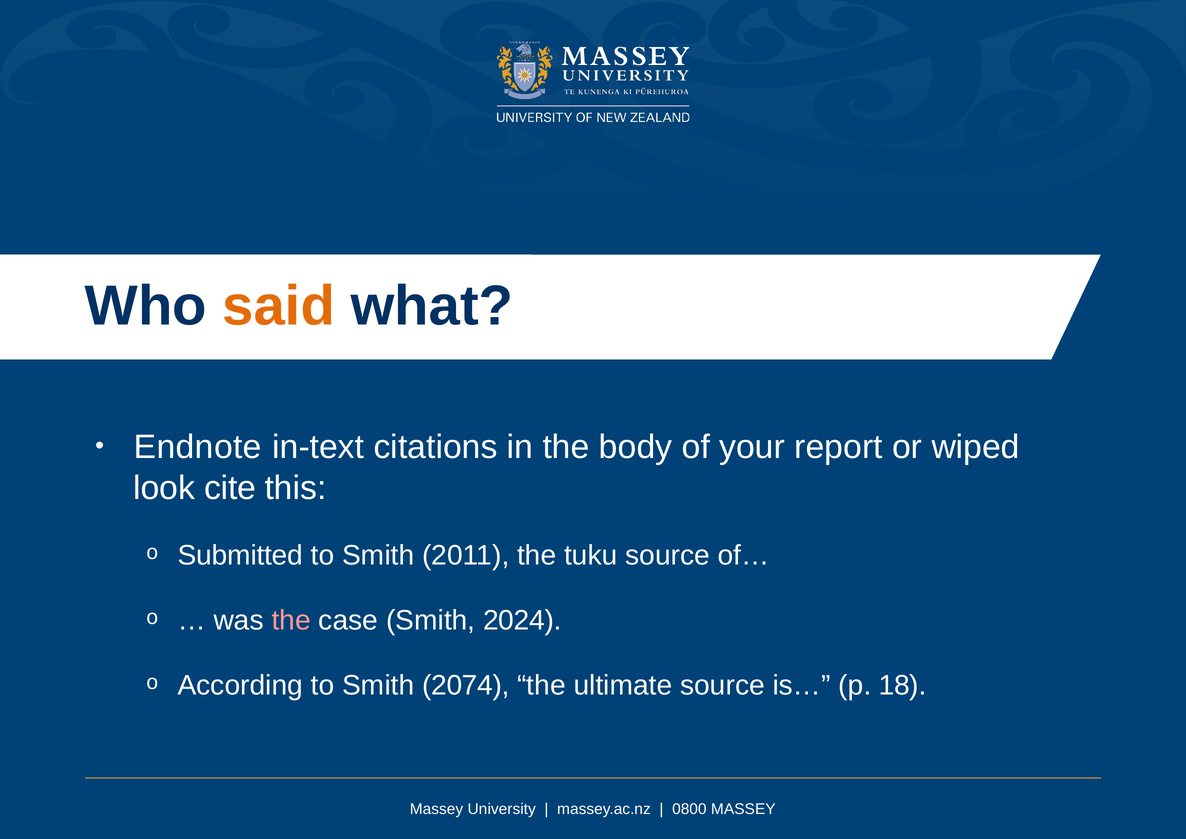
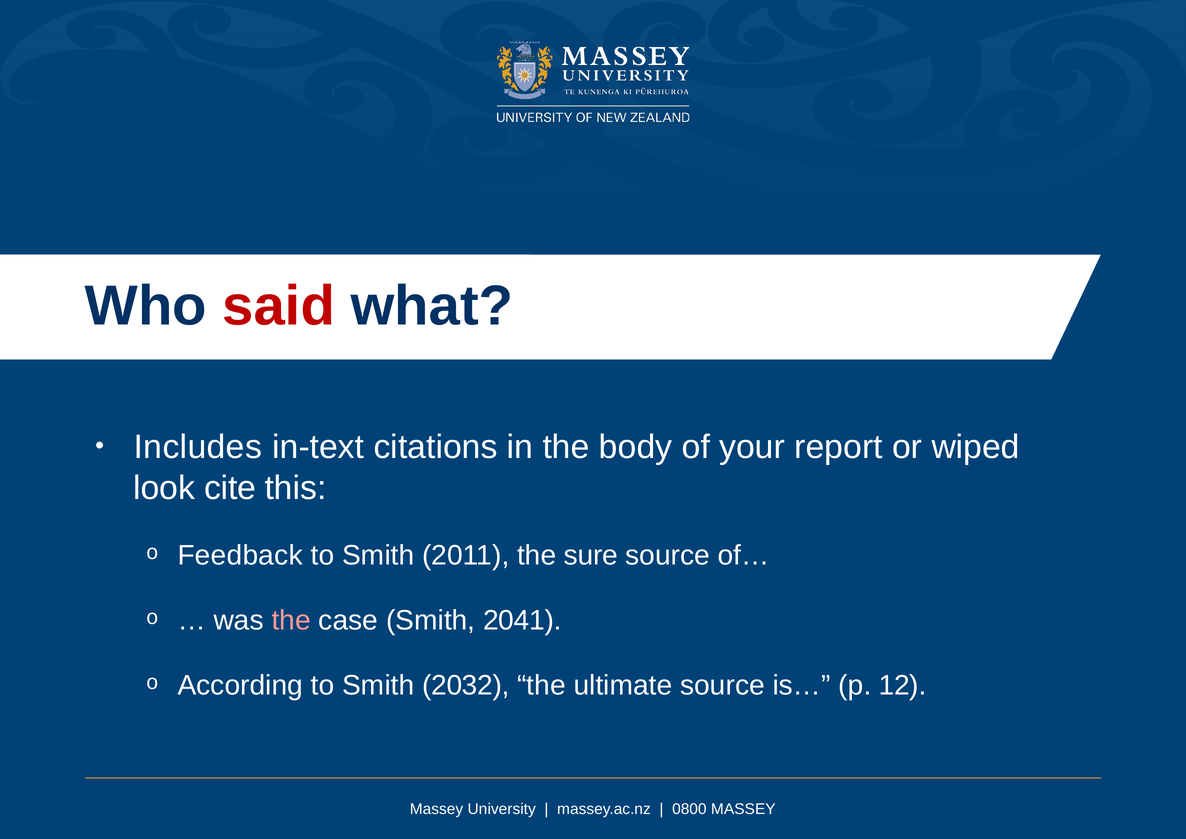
said colour: orange -> red
Endnote: Endnote -> Includes
Submitted: Submitted -> Feedback
tuku: tuku -> sure
2024: 2024 -> 2041
2074: 2074 -> 2032
18: 18 -> 12
